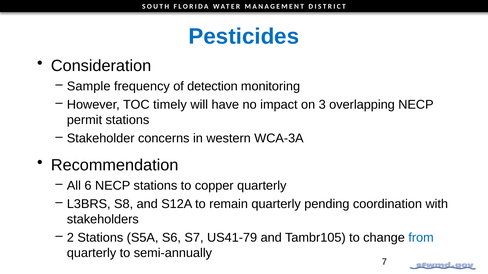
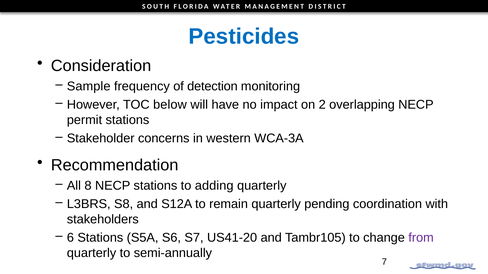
timely: timely -> below
3: 3 -> 2
6: 6 -> 8
copper: copper -> adding
2: 2 -> 6
US41-79: US41-79 -> US41-20
from colour: blue -> purple
